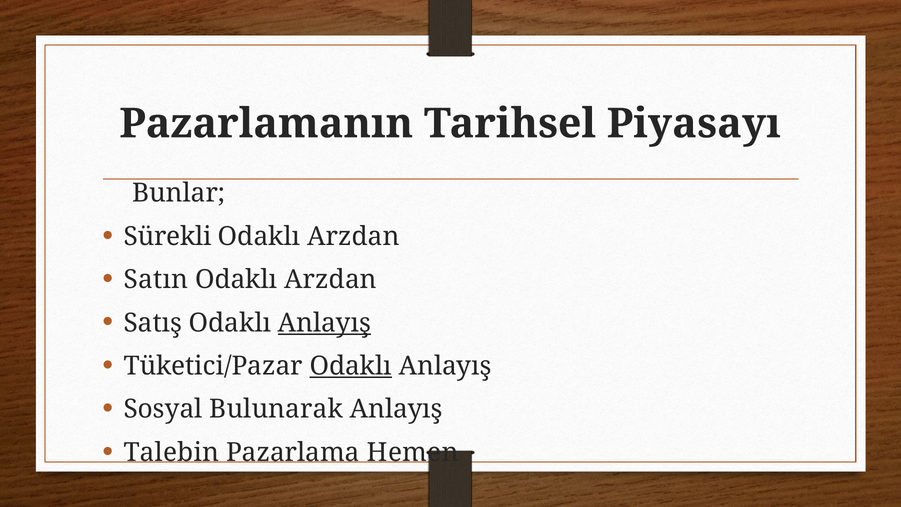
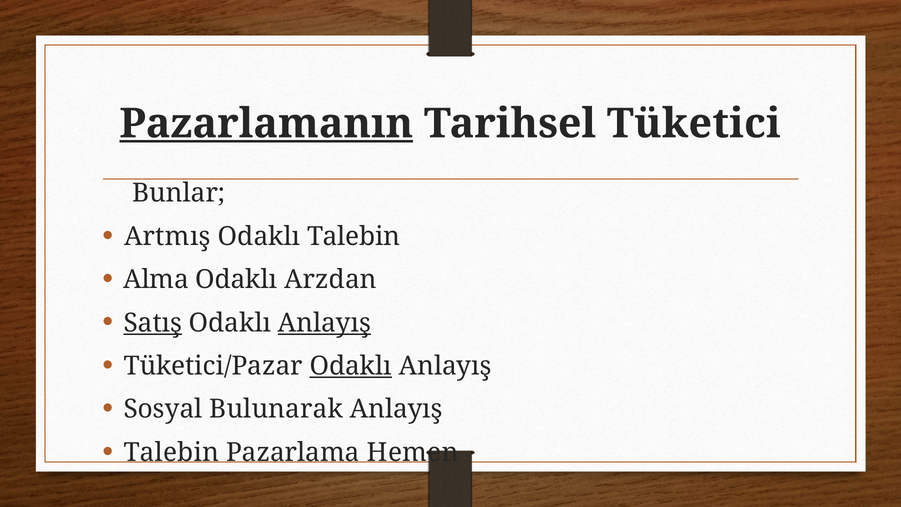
Pazarlamanın underline: none -> present
Piyasayı: Piyasayı -> Tüketici
Sürekli: Sürekli -> Artmış
Arzdan at (353, 236): Arzdan -> Talebin
Satın: Satın -> Alma
Satış underline: none -> present
